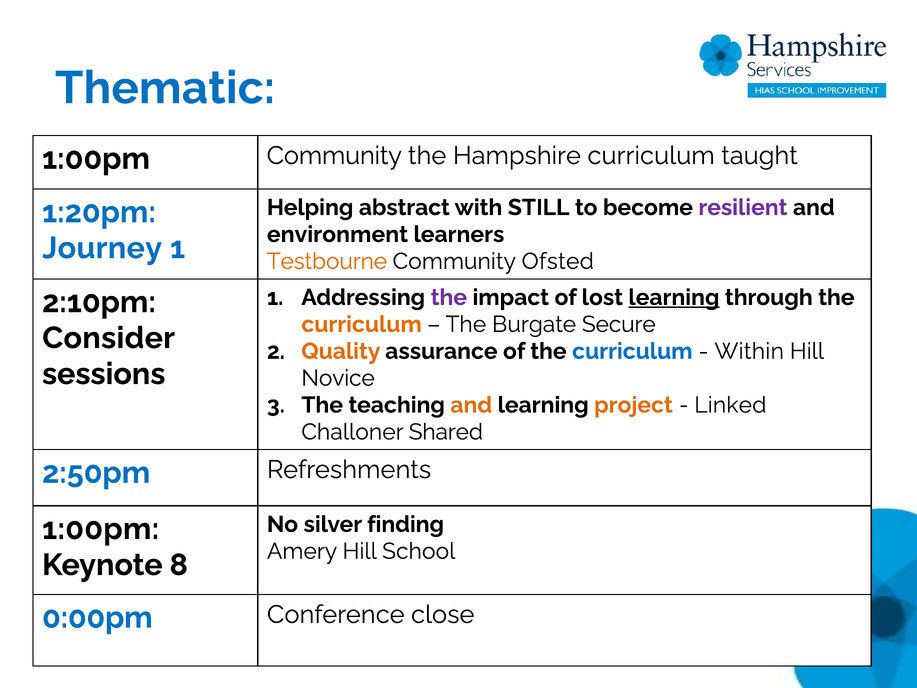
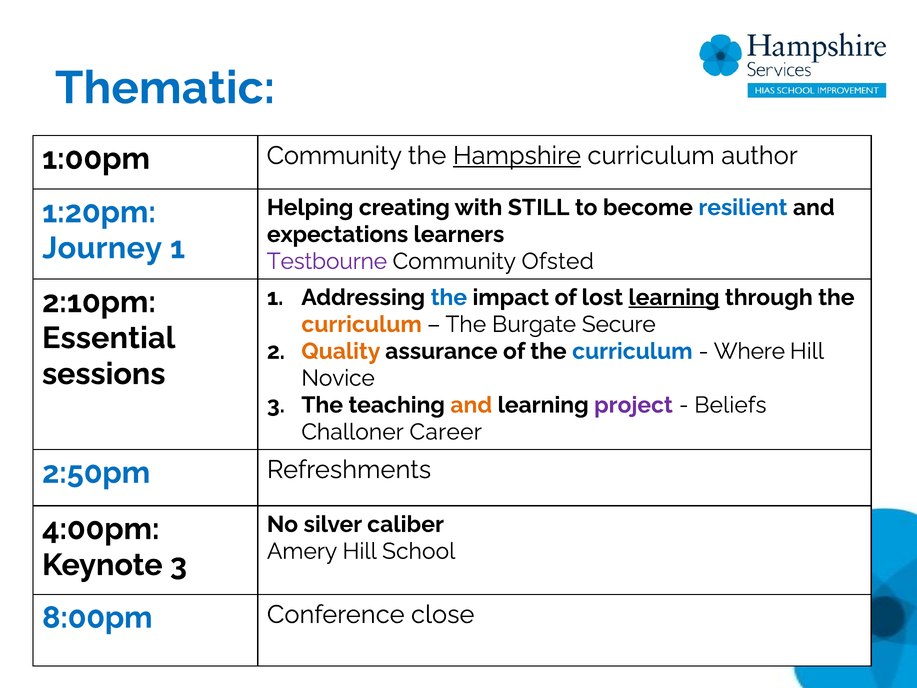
Hampshire underline: none -> present
taught: taught -> author
abstract: abstract -> creating
resilient colour: purple -> blue
environment: environment -> expectations
Testbourne colour: orange -> purple
the at (449, 297) colour: purple -> blue
Consider: Consider -> Essential
Within: Within -> Where
project colour: orange -> purple
Linked: Linked -> Beliefs
Shared: Shared -> Career
finding: finding -> caliber
1:00pm at (101, 529): 1:00pm -> 4:00pm
Keynote 8: 8 -> 3
0:00pm: 0:00pm -> 8:00pm
